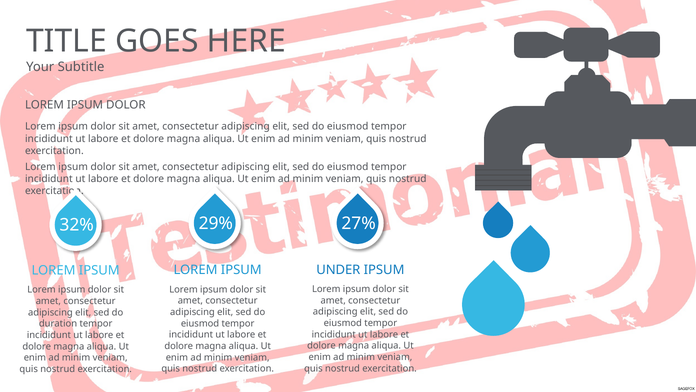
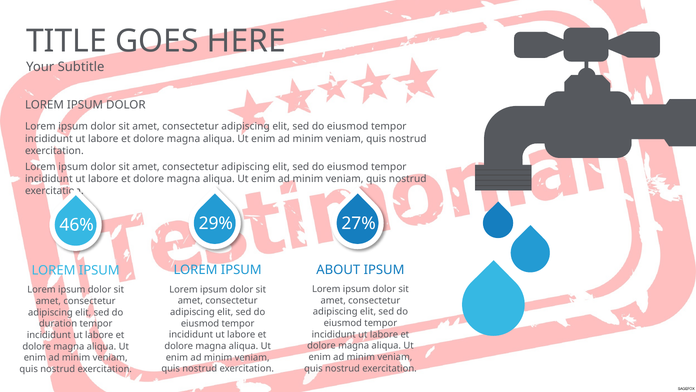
32%: 32% -> 46%
UNDER: UNDER -> ABOUT
